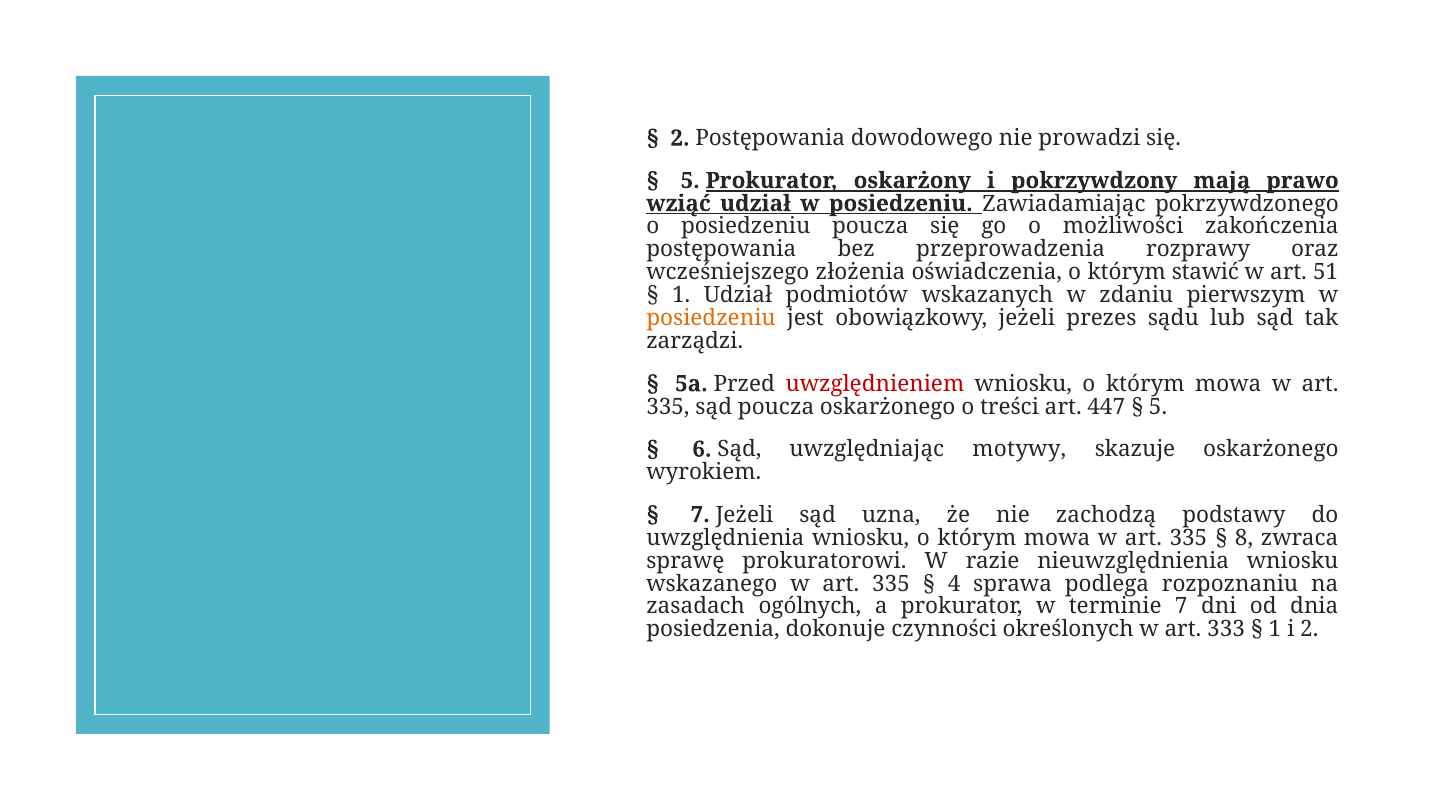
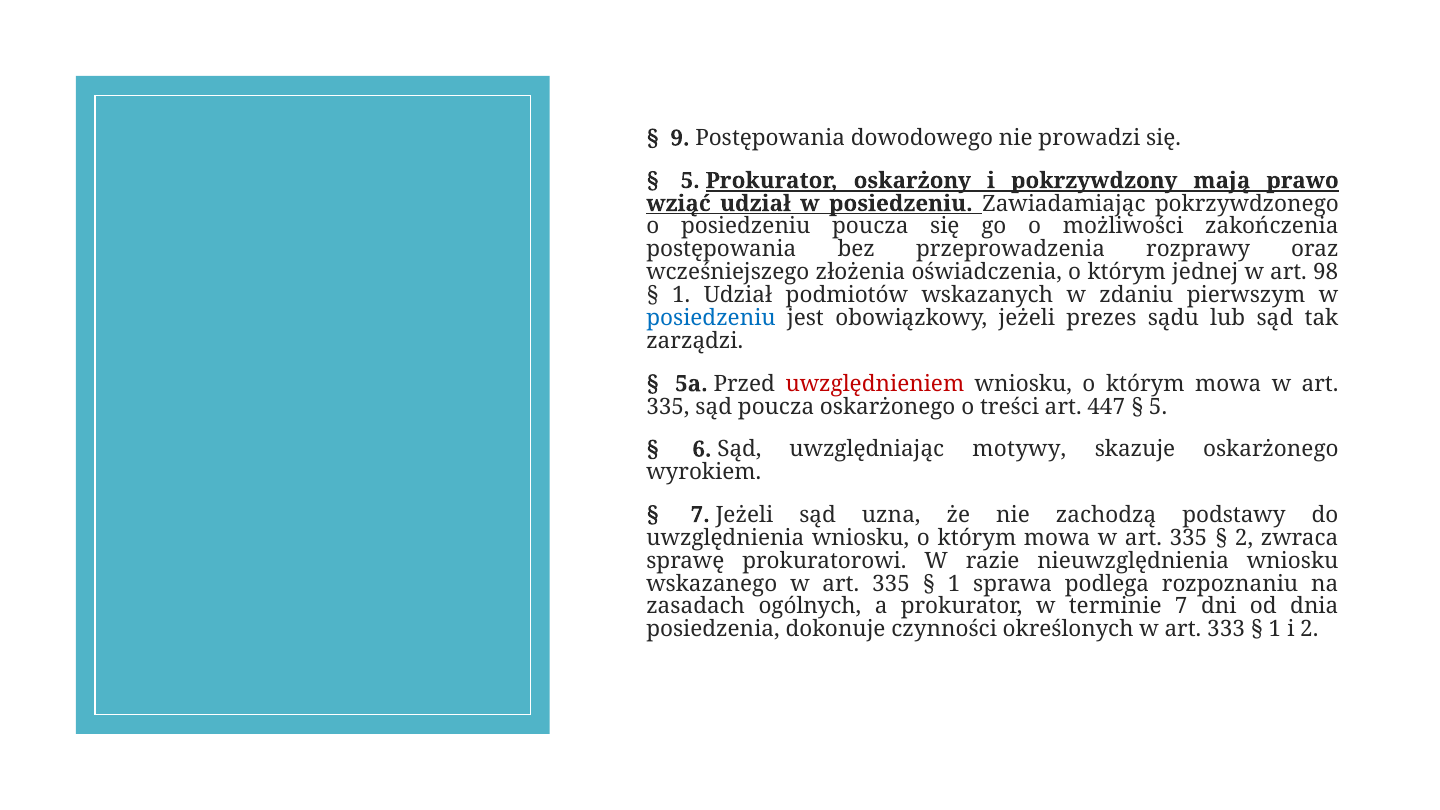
2 at (680, 138): 2 -> 9
stawić: stawić -> jednej
51: 51 -> 98
posiedzeniu at (711, 318) colour: orange -> blue
8 at (1244, 538): 8 -> 2
4 at (954, 584): 4 -> 1
